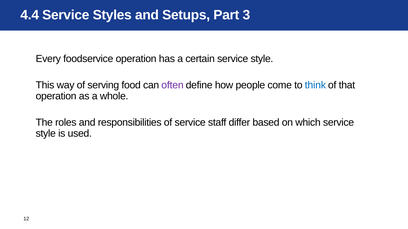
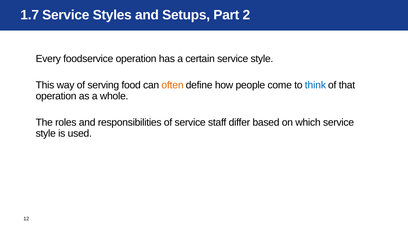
4.4: 4.4 -> 1.7
3: 3 -> 2
often colour: purple -> orange
